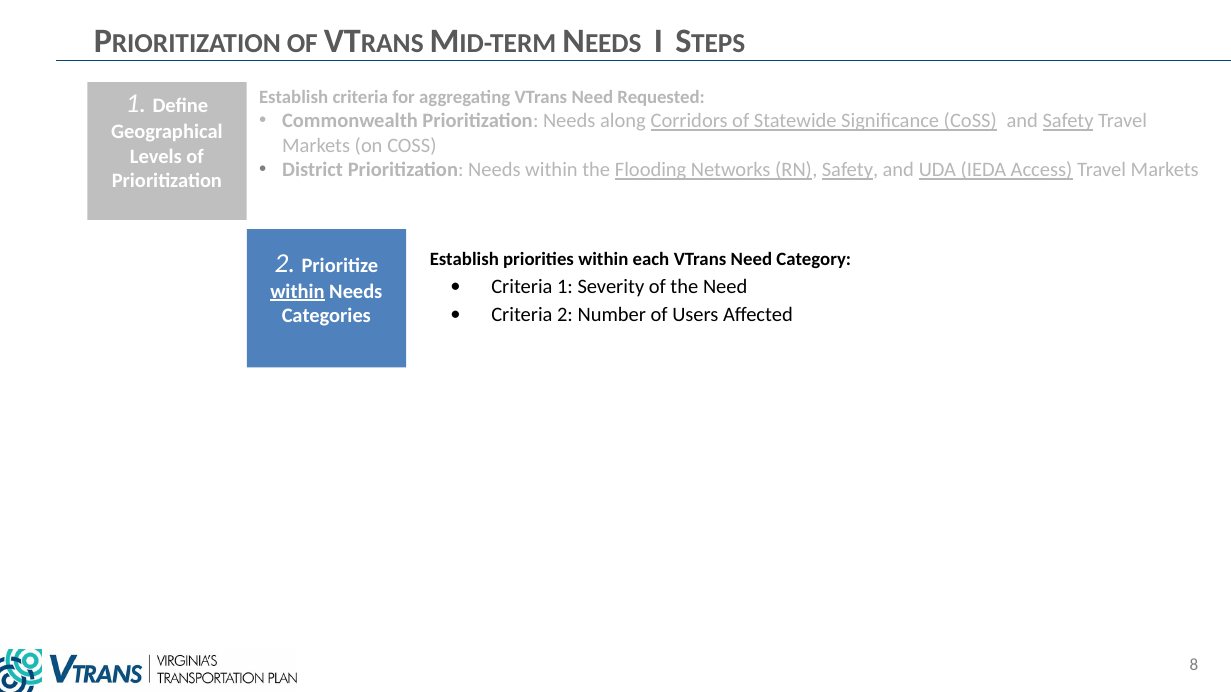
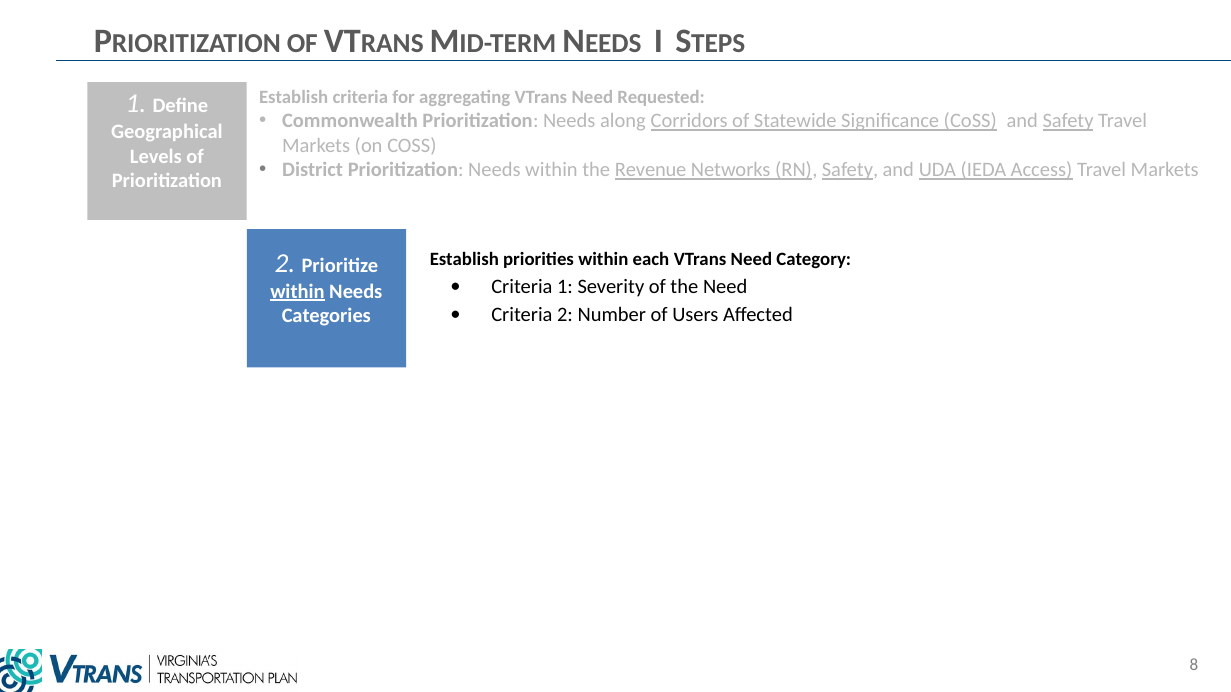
Flooding: Flooding -> Revenue
